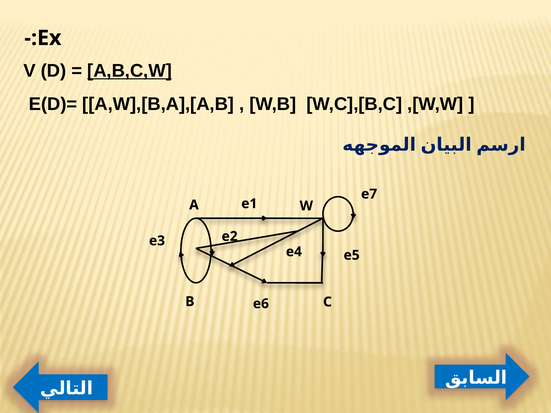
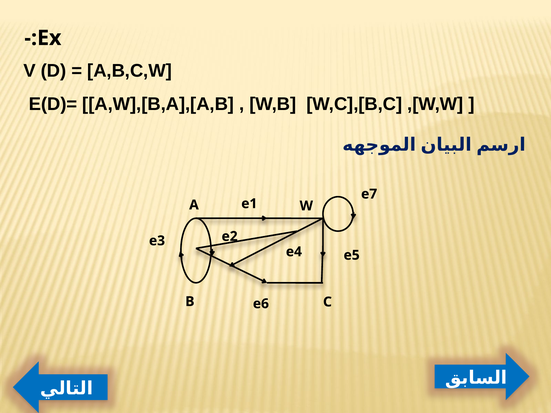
A,B,C,W underline: present -> none
